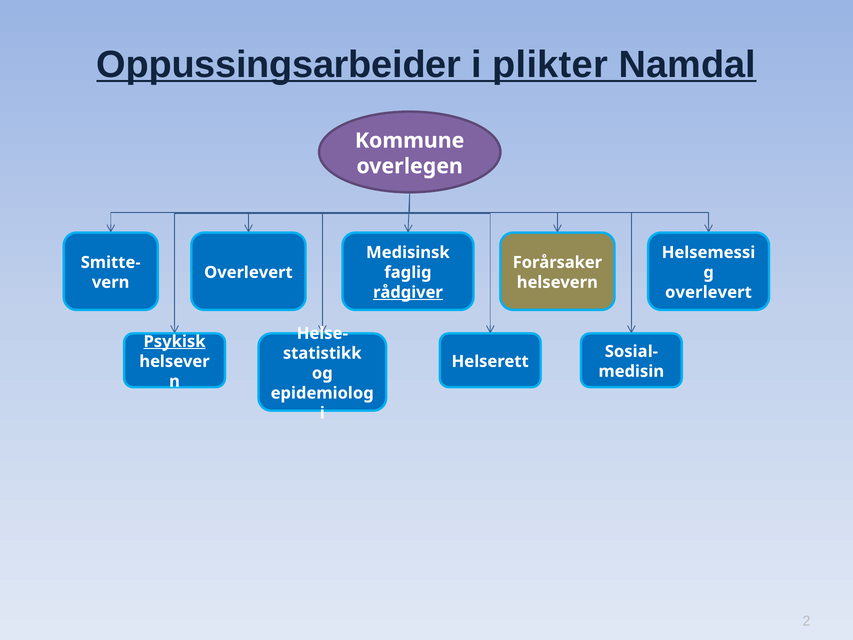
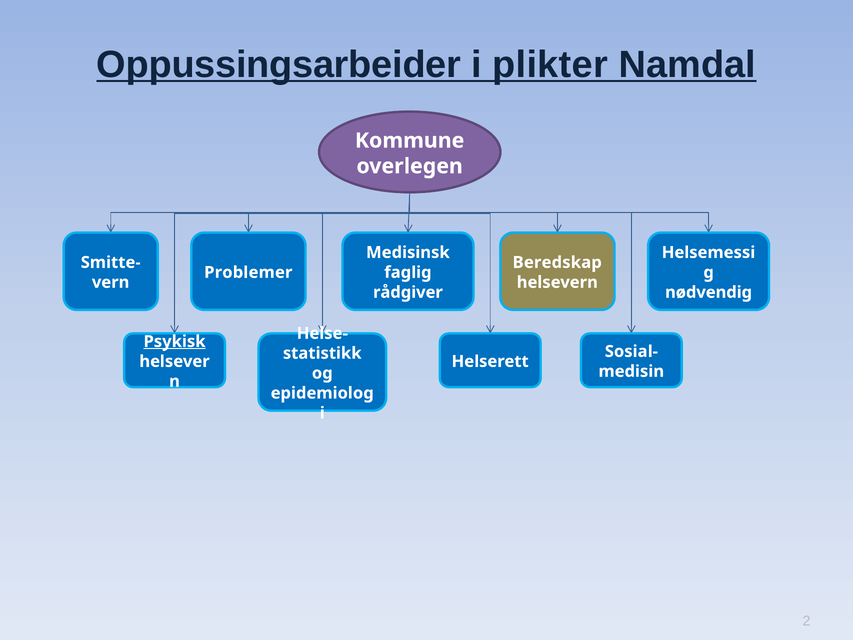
Forårsaker: Forårsaker -> Beredskap
Overlevert at (248, 272): Overlevert -> Problemer
rådgiver underline: present -> none
overlevert at (708, 292): overlevert -> nødvendig
